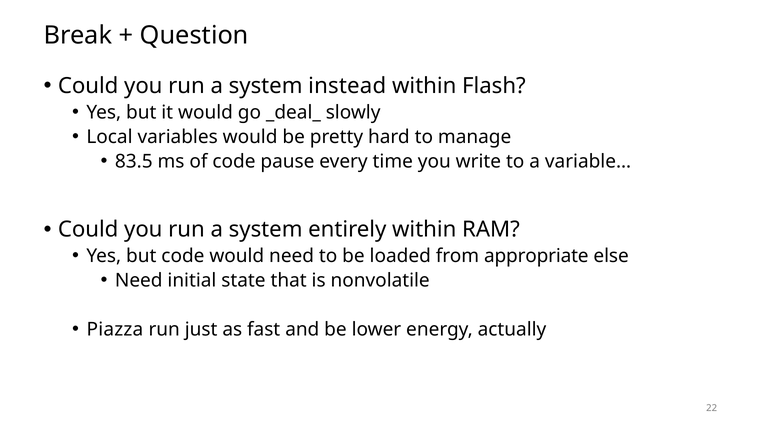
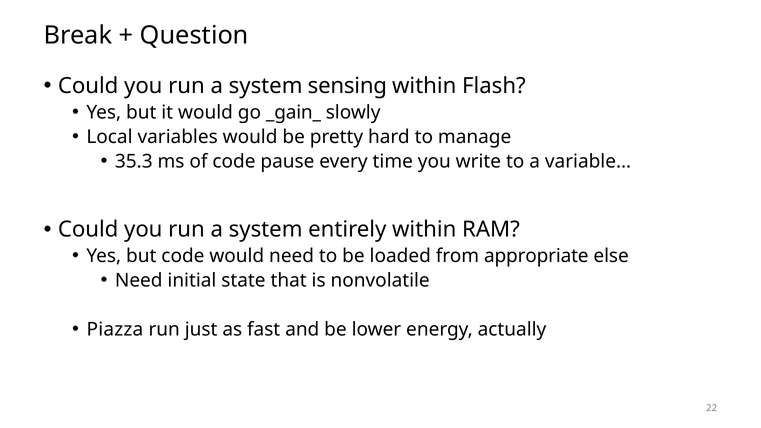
instead: instead -> sensing
_deal_: _deal_ -> _gain_
83.5: 83.5 -> 35.3
